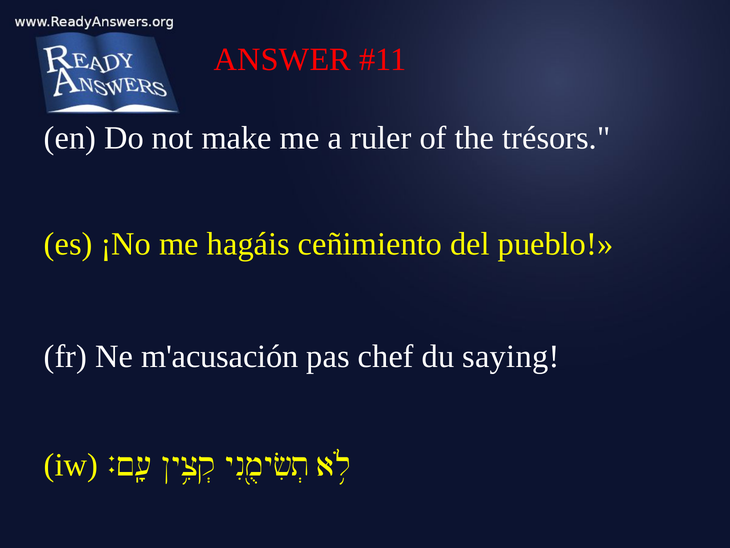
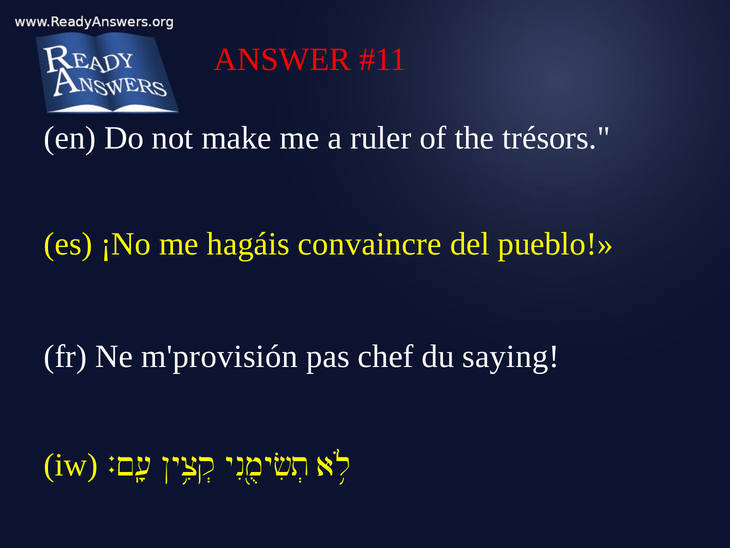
ceñimiento: ceñimiento -> convaincre
m'acusación: m'acusación -> m'provisión
